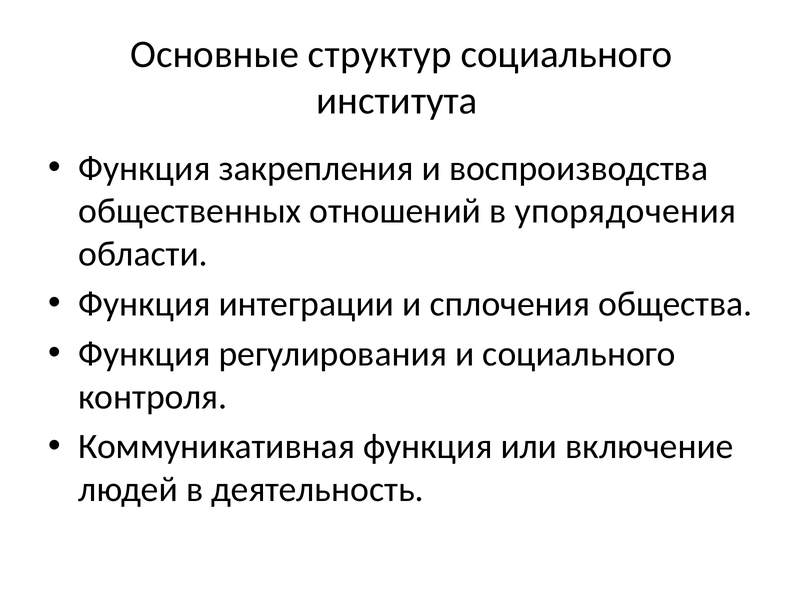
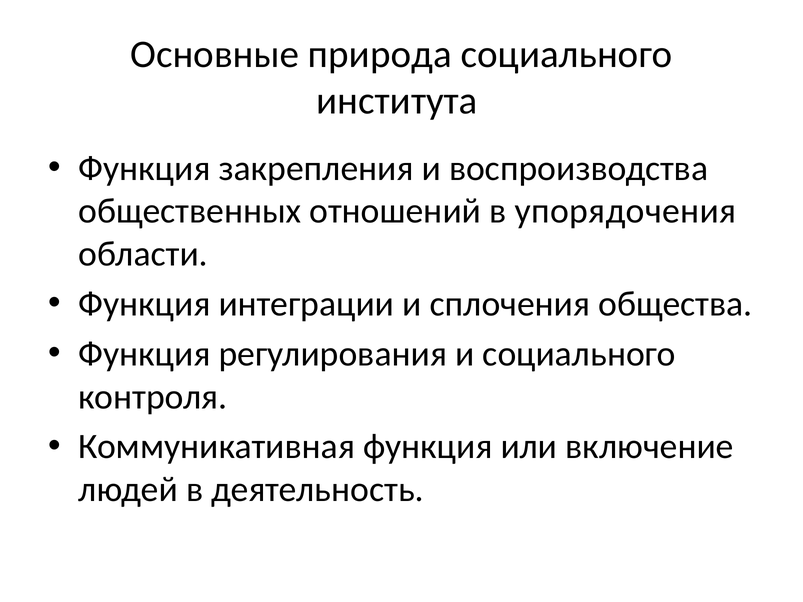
структур: структур -> природа
